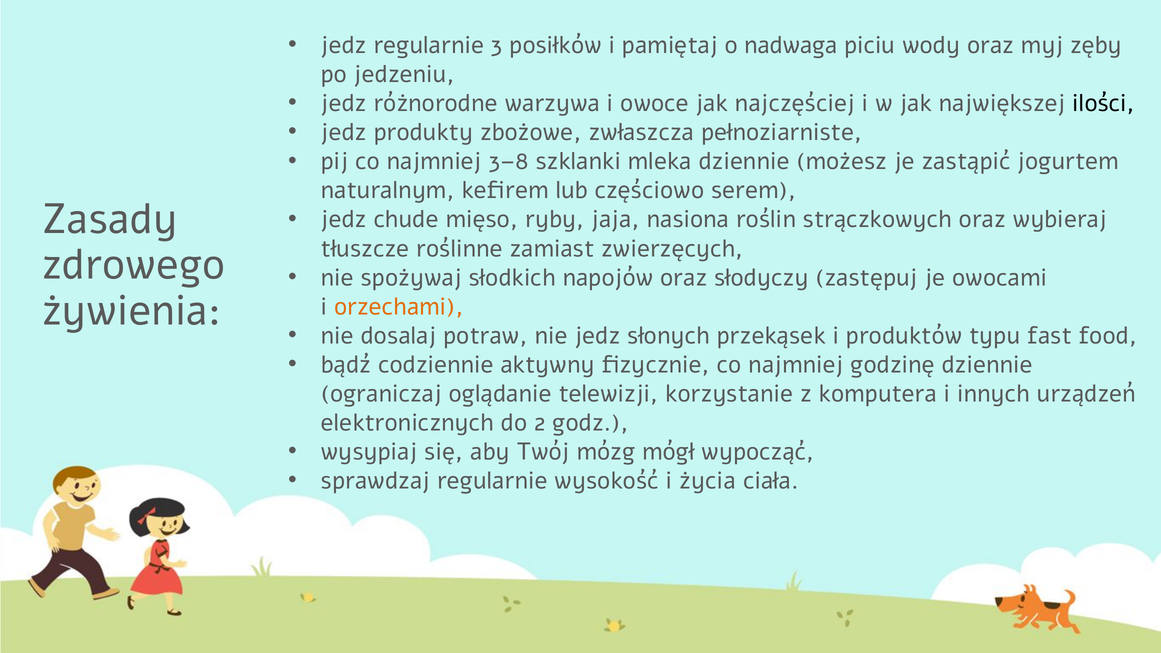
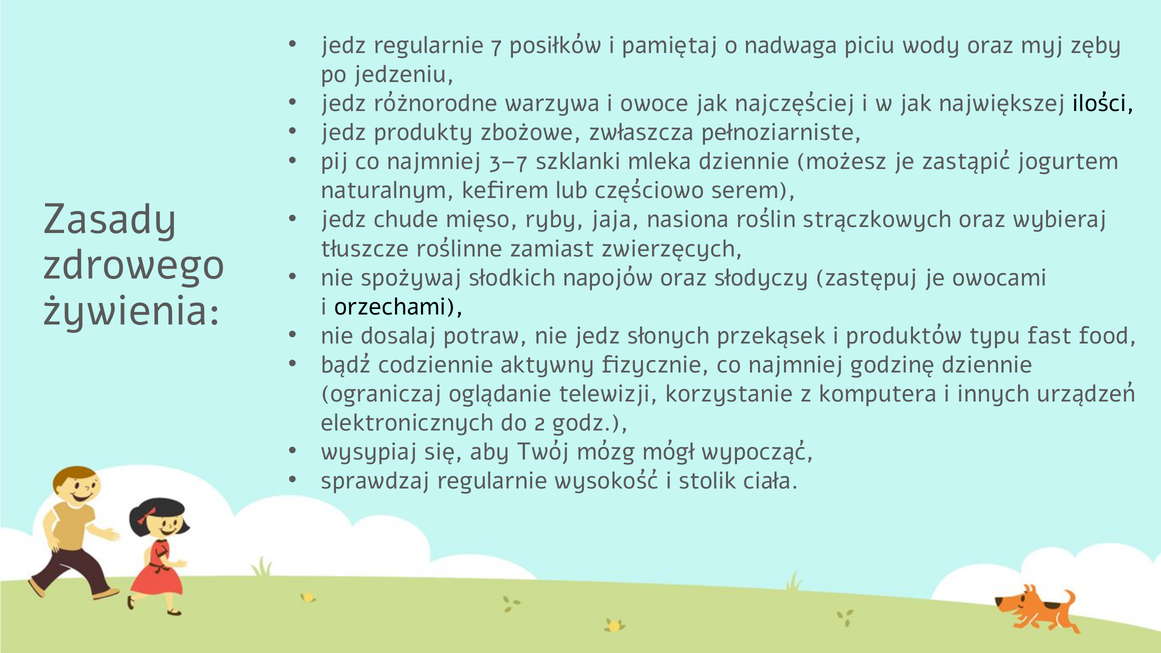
3: 3 -> 7
3–8: 3–8 -> 3–7
orzechami colour: orange -> black
życia: życia -> stolik
